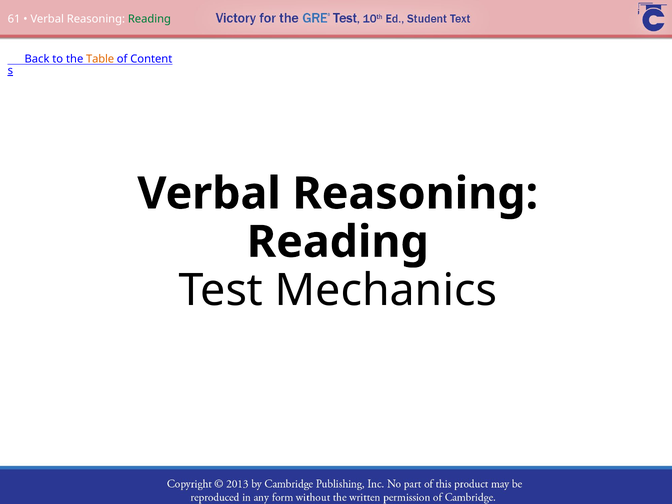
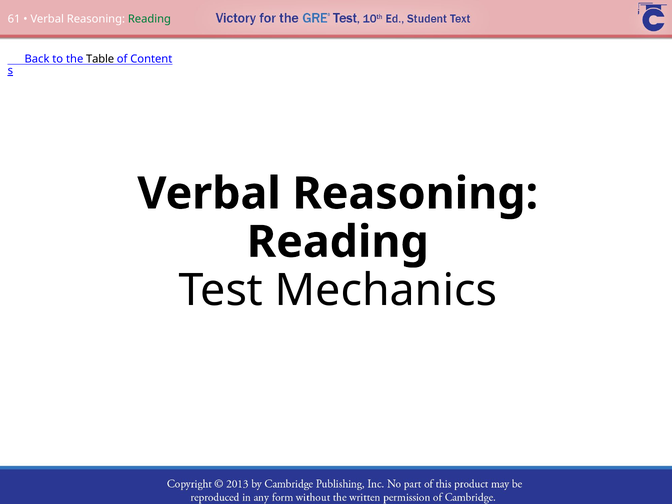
Table colour: orange -> black
